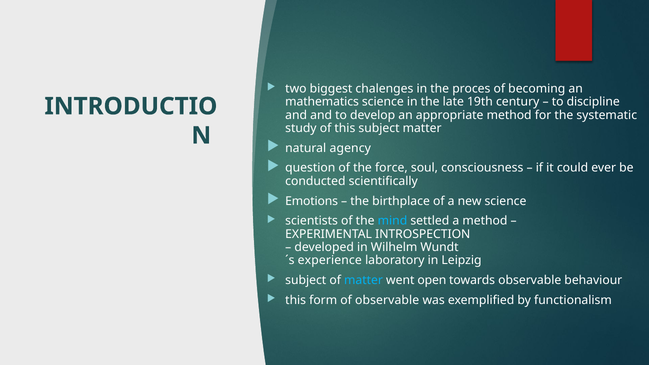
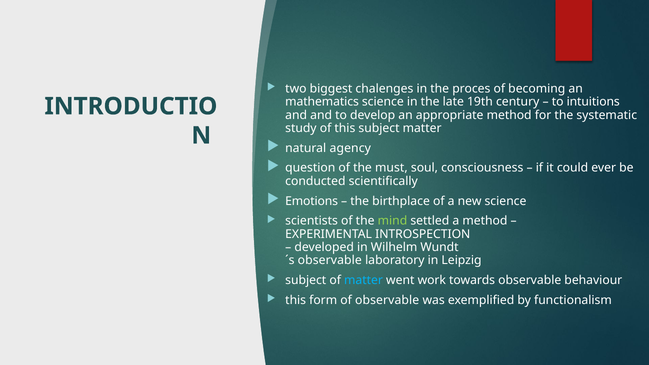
discipline: discipline -> intuitions
force: force -> must
mind colour: light blue -> light green
experience at (330, 260): experience -> observable
open: open -> work
